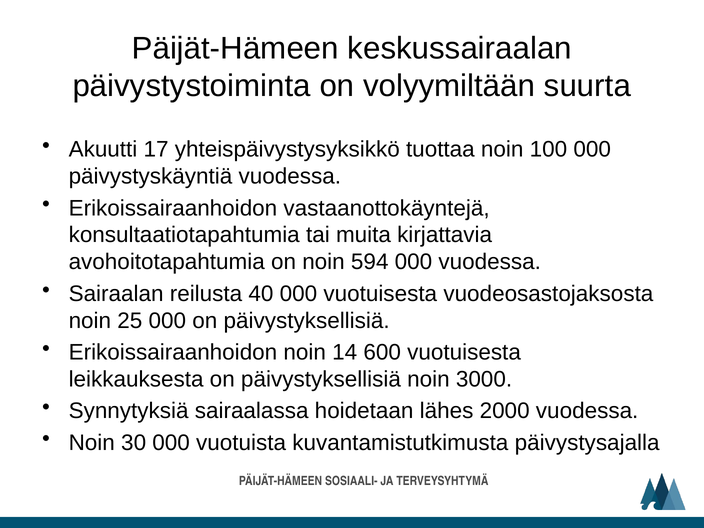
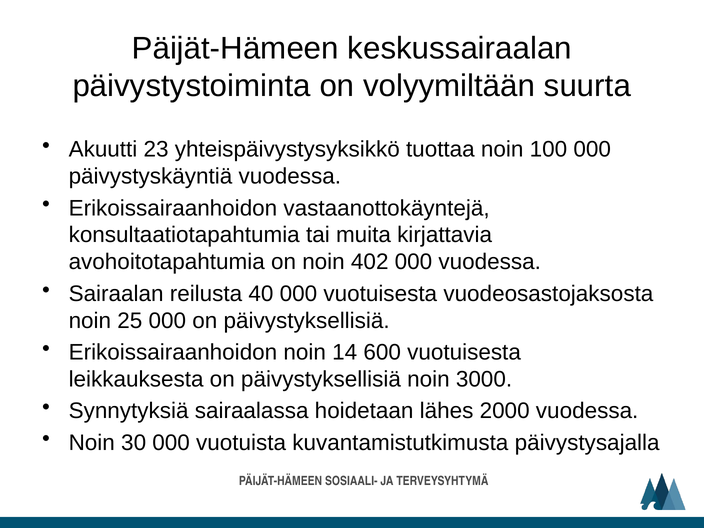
17: 17 -> 23
594: 594 -> 402
